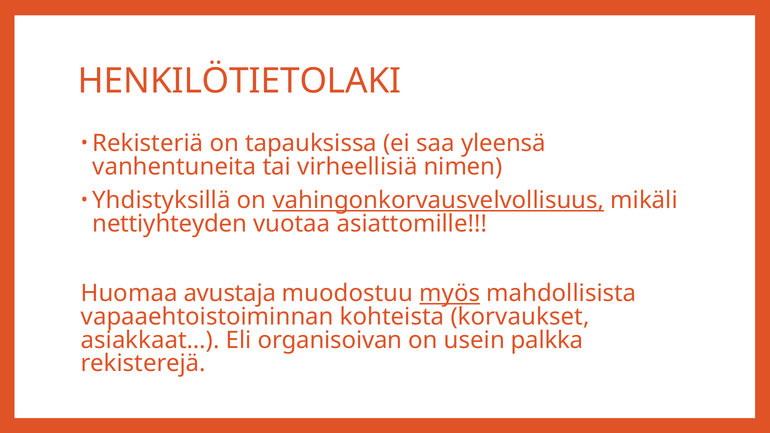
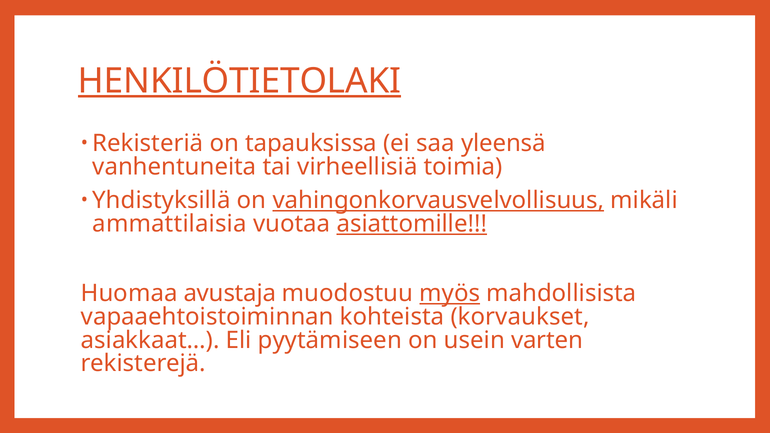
HENKILÖTIETOLAKI underline: none -> present
nimen: nimen -> toimia
nettiyhteyden: nettiyhteyden -> ammattilaisia
asiattomille underline: none -> present
organisoivan: organisoivan -> pyytämiseen
palkka: palkka -> varten
